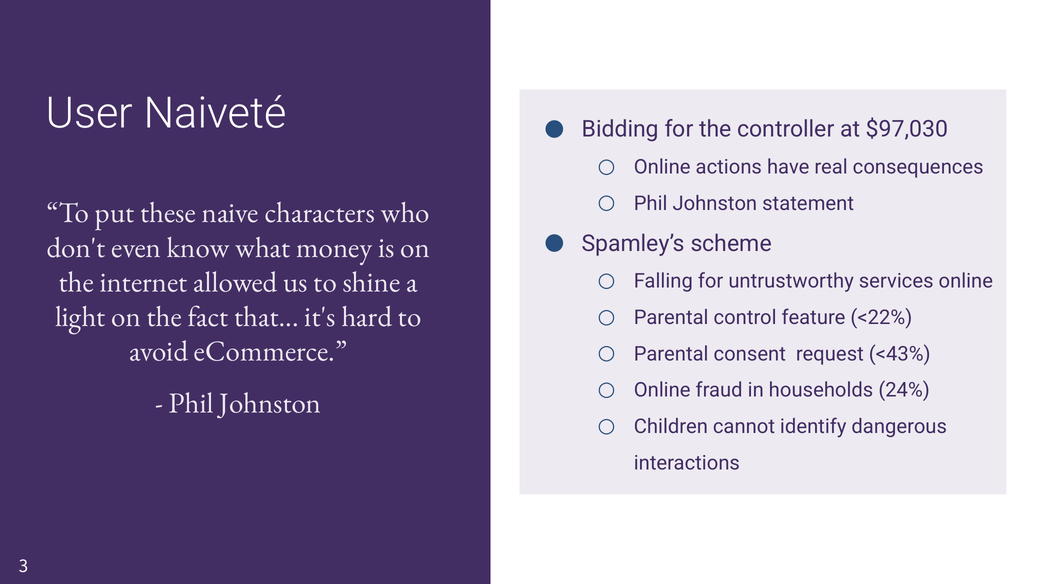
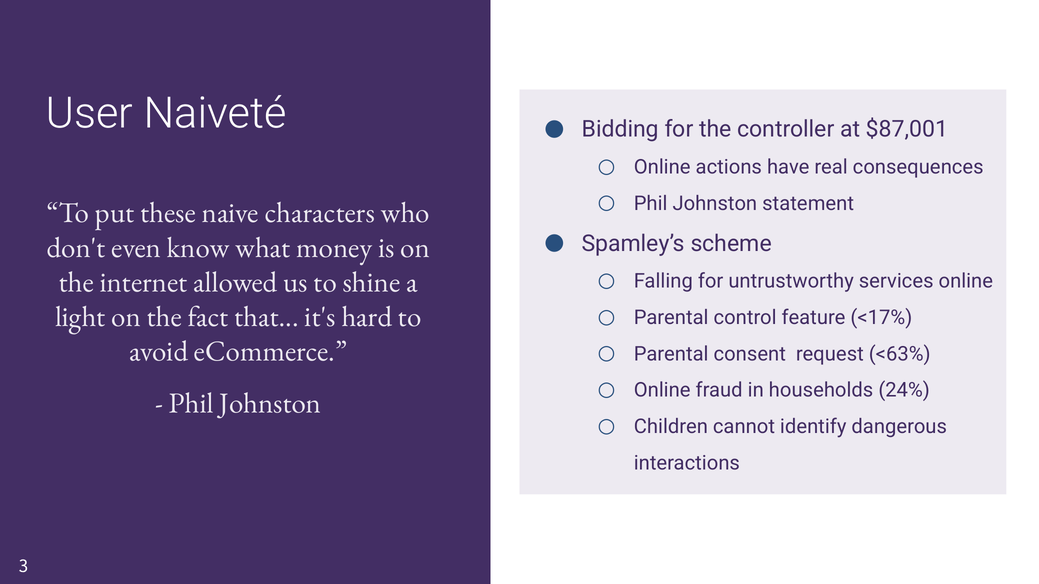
$97,030: $97,030 -> $87,001
<22%: <22% -> <17%
<43%: <43% -> <63%
